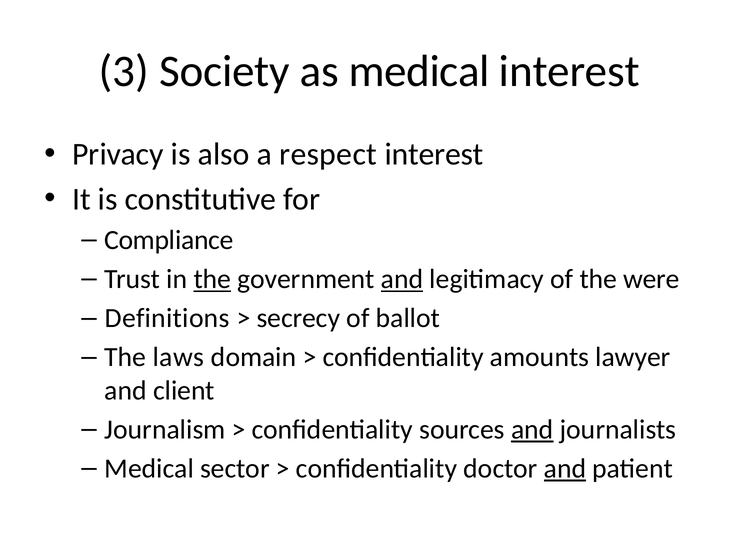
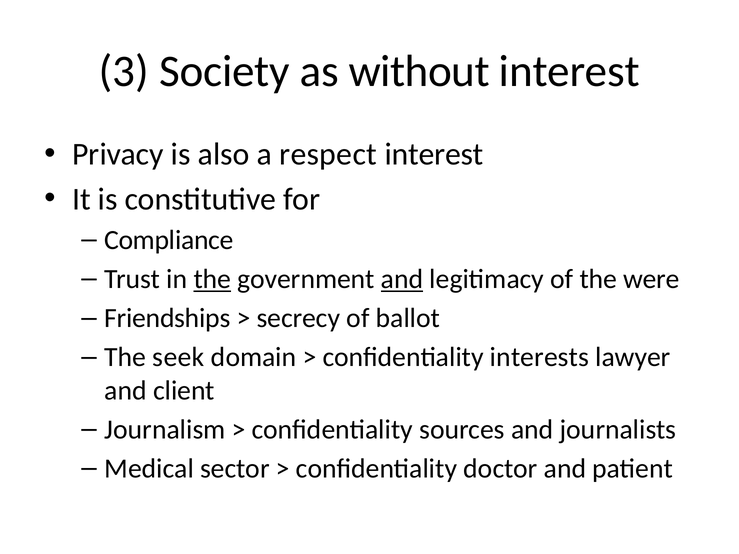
as medical: medical -> without
Definitions: Definitions -> Friendships
laws: laws -> seek
amounts: amounts -> interests
and at (532, 430) underline: present -> none
and at (565, 469) underline: present -> none
